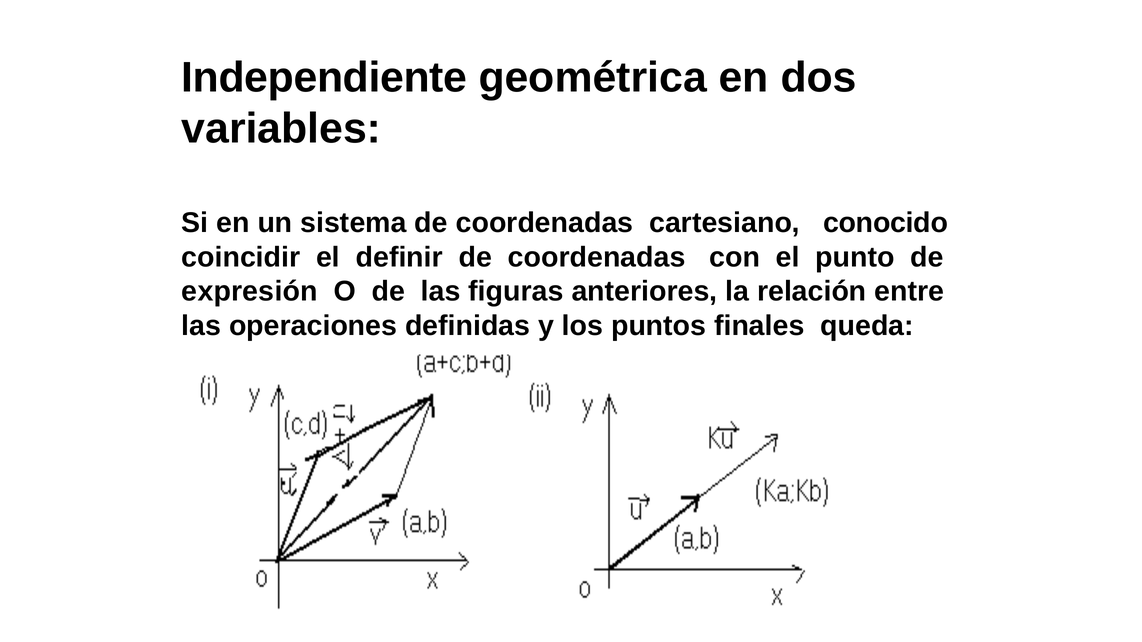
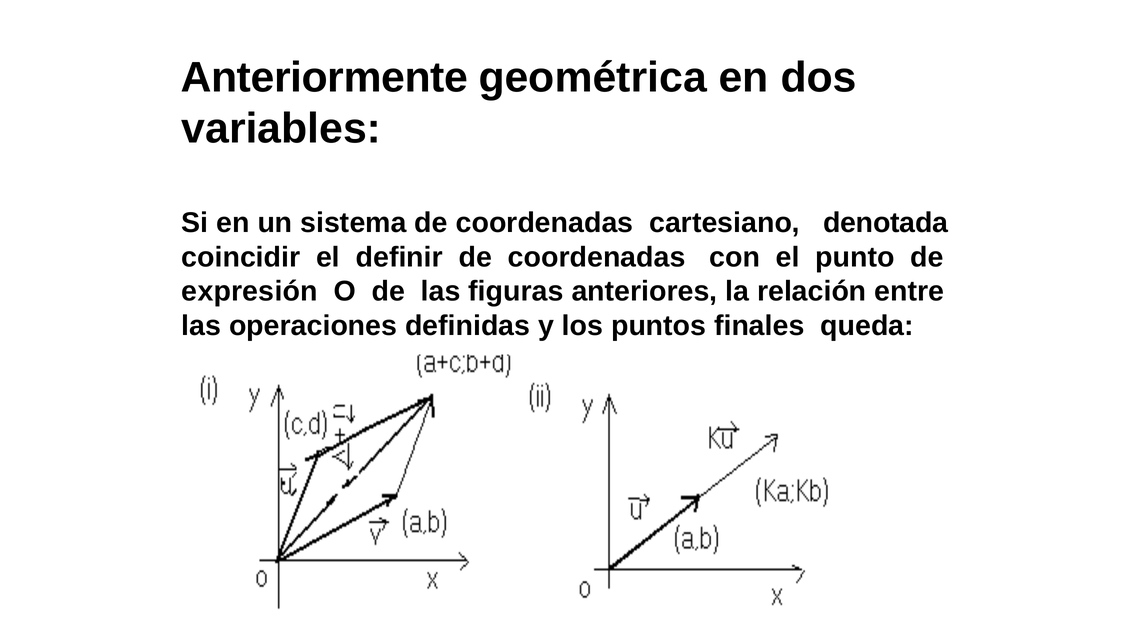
Independiente: Independiente -> Anteriormente
conocido: conocido -> denotada
